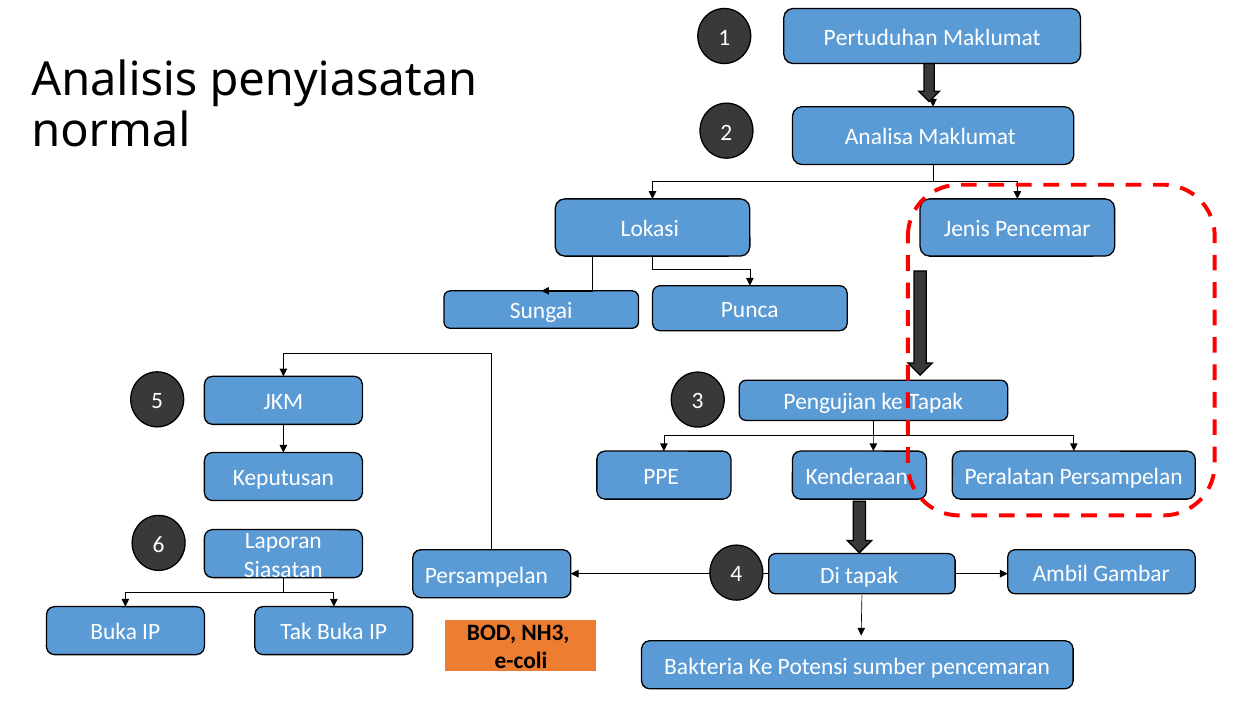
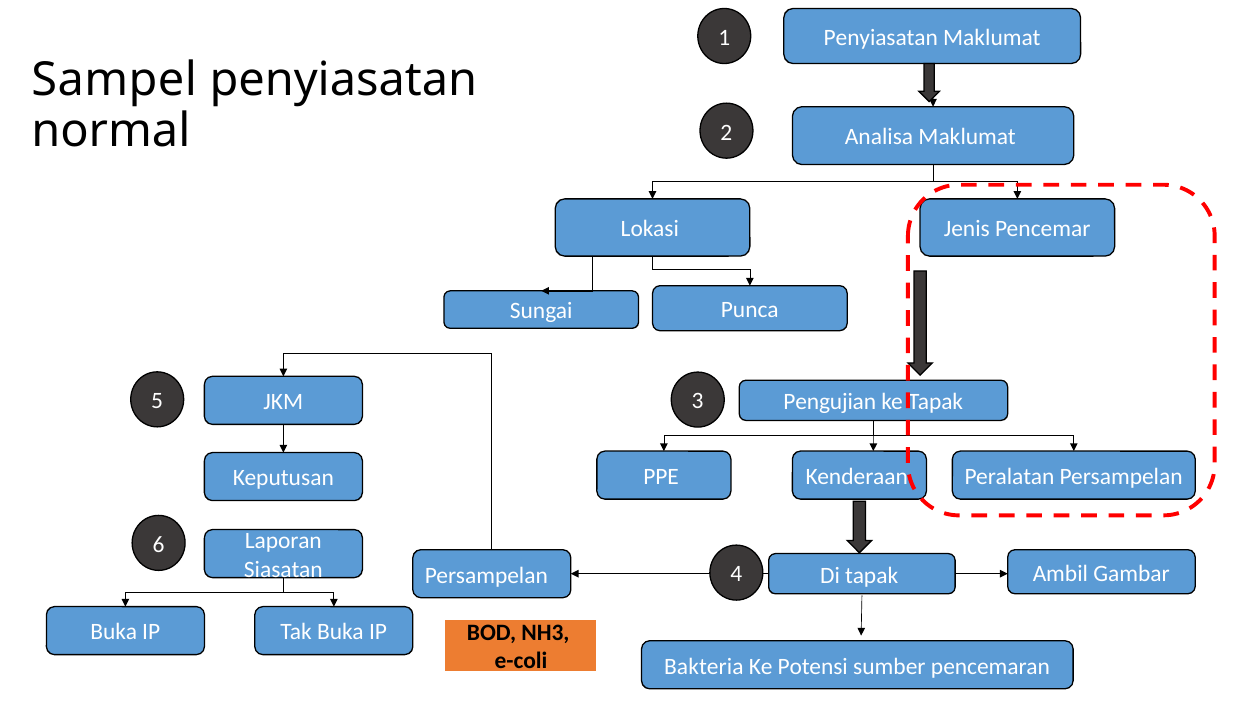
Pertuduhan at (881, 38): Pertuduhan -> Penyiasatan
Analisis: Analisis -> Sampel
